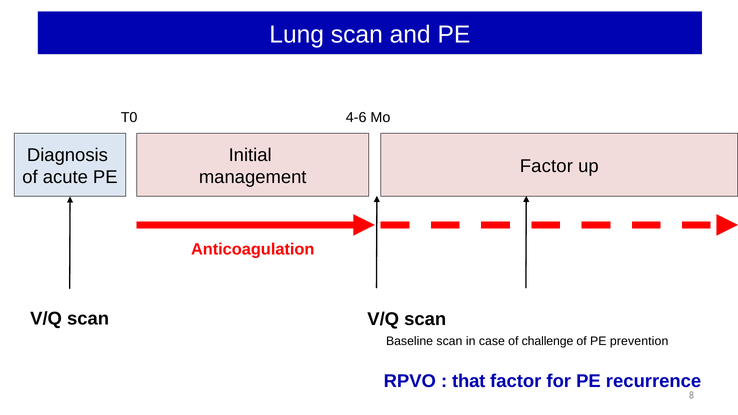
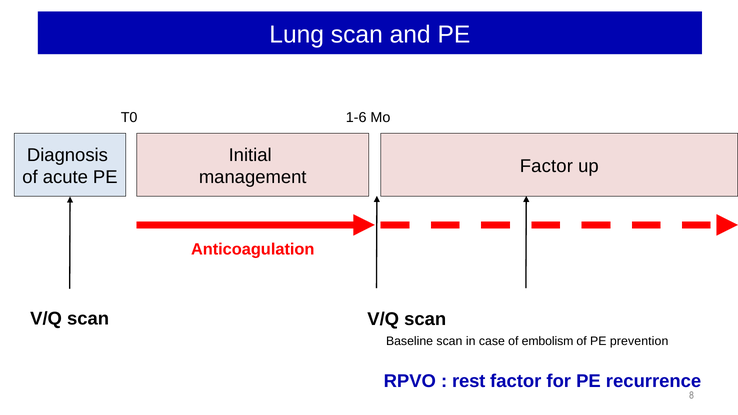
4-6: 4-6 -> 1-6
challenge: challenge -> embolism
that: that -> rest
